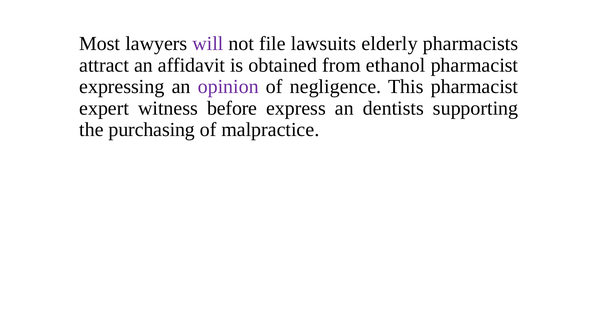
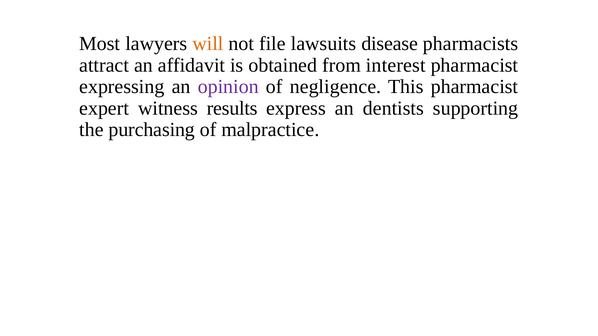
will colour: purple -> orange
elderly: elderly -> disease
ethanol: ethanol -> interest
before: before -> results
